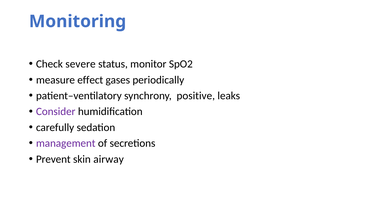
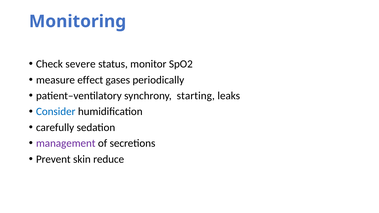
positive: positive -> starting
Consider colour: purple -> blue
airway: airway -> reduce
